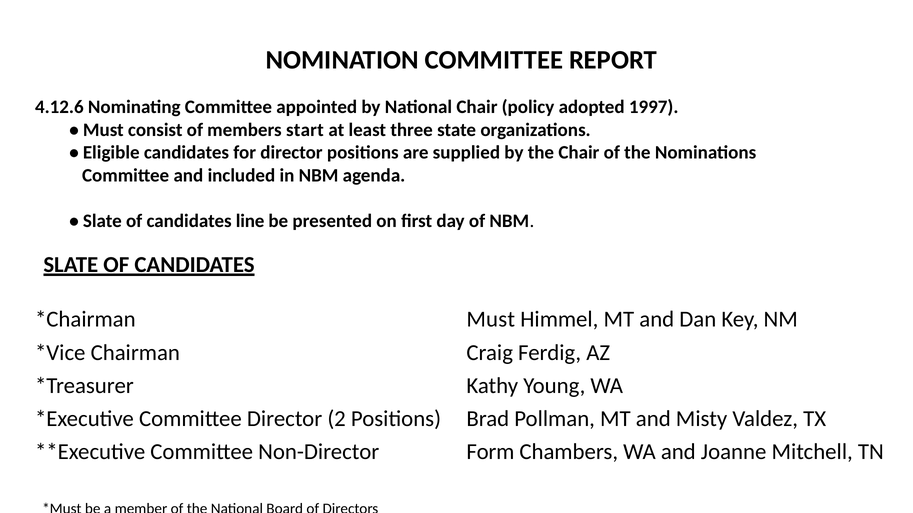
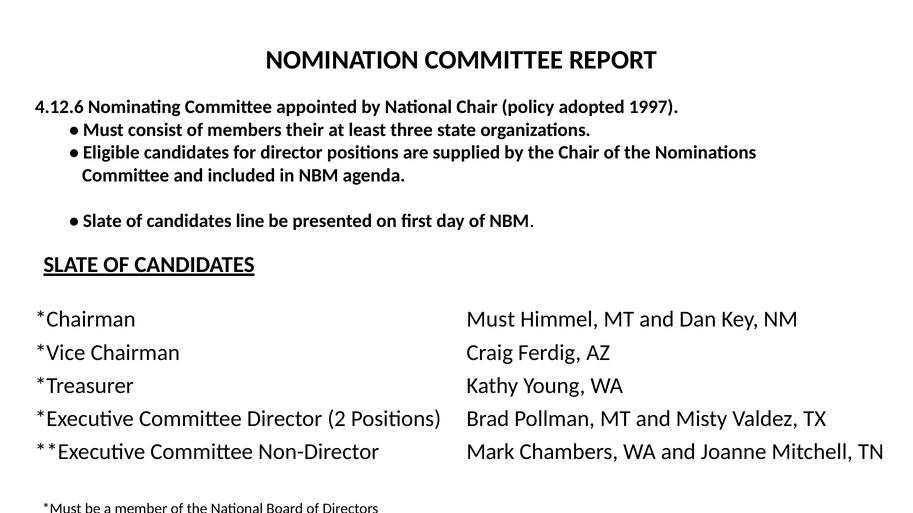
start: start -> their
Form: Form -> Mark
